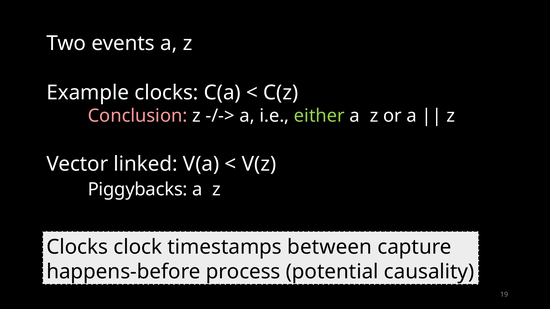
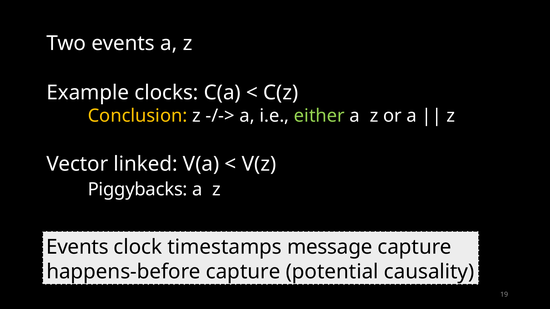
Conclusion colour: pink -> yellow
Clocks at (77, 247): Clocks -> Events
between: between -> message
happens-before process: process -> capture
